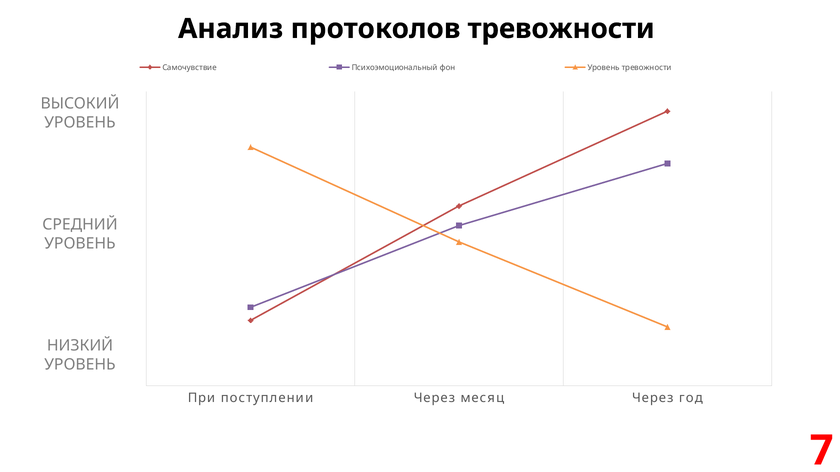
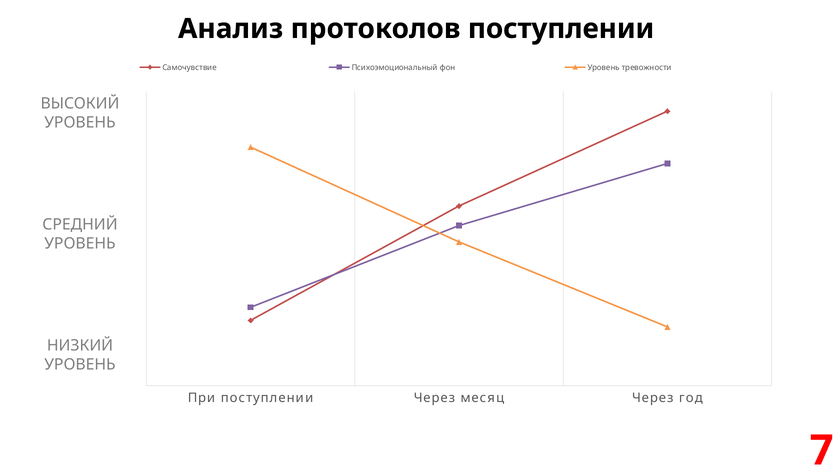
протоколов тревожности: тревожности -> поступлении
